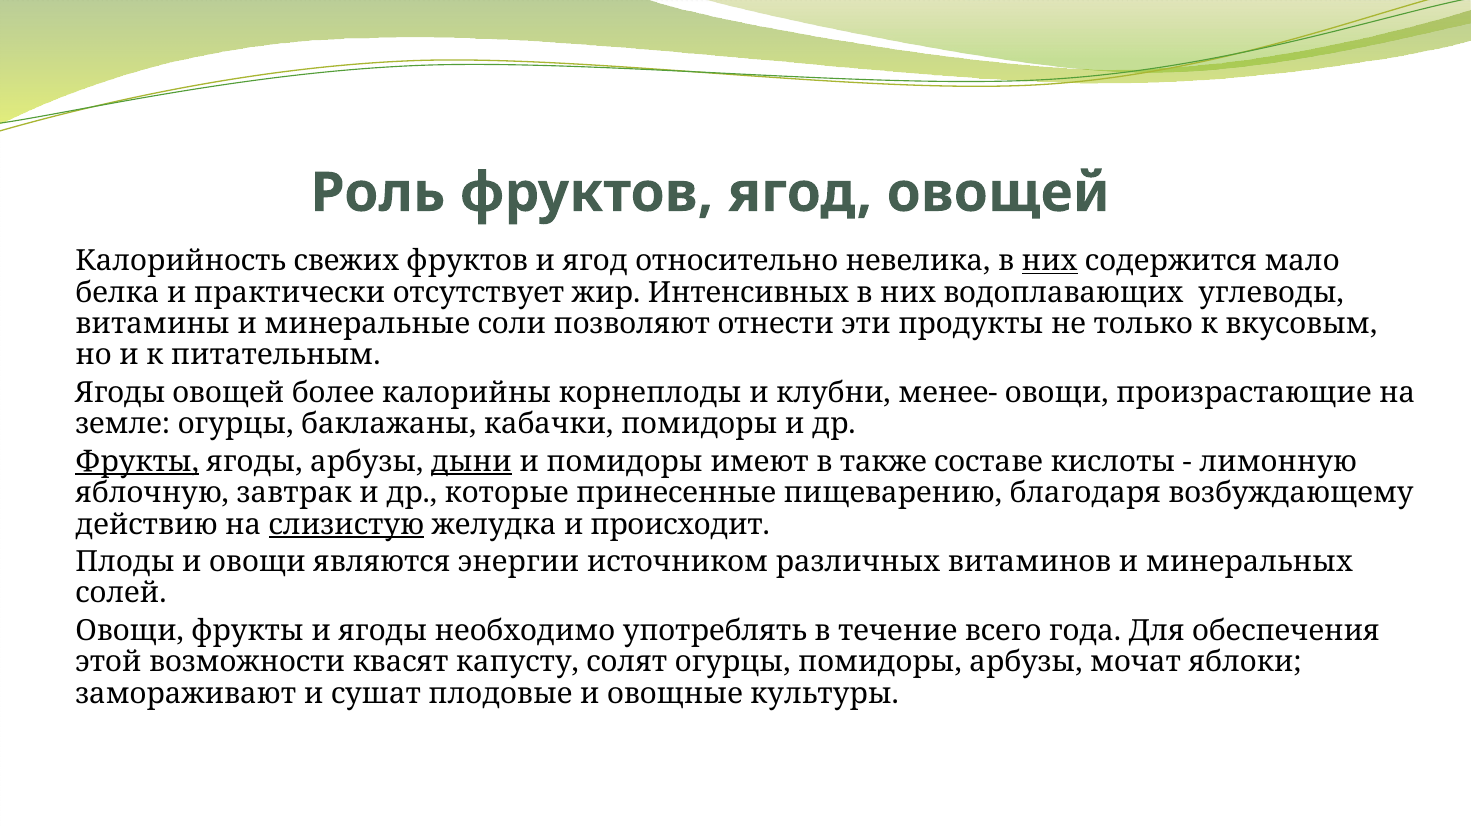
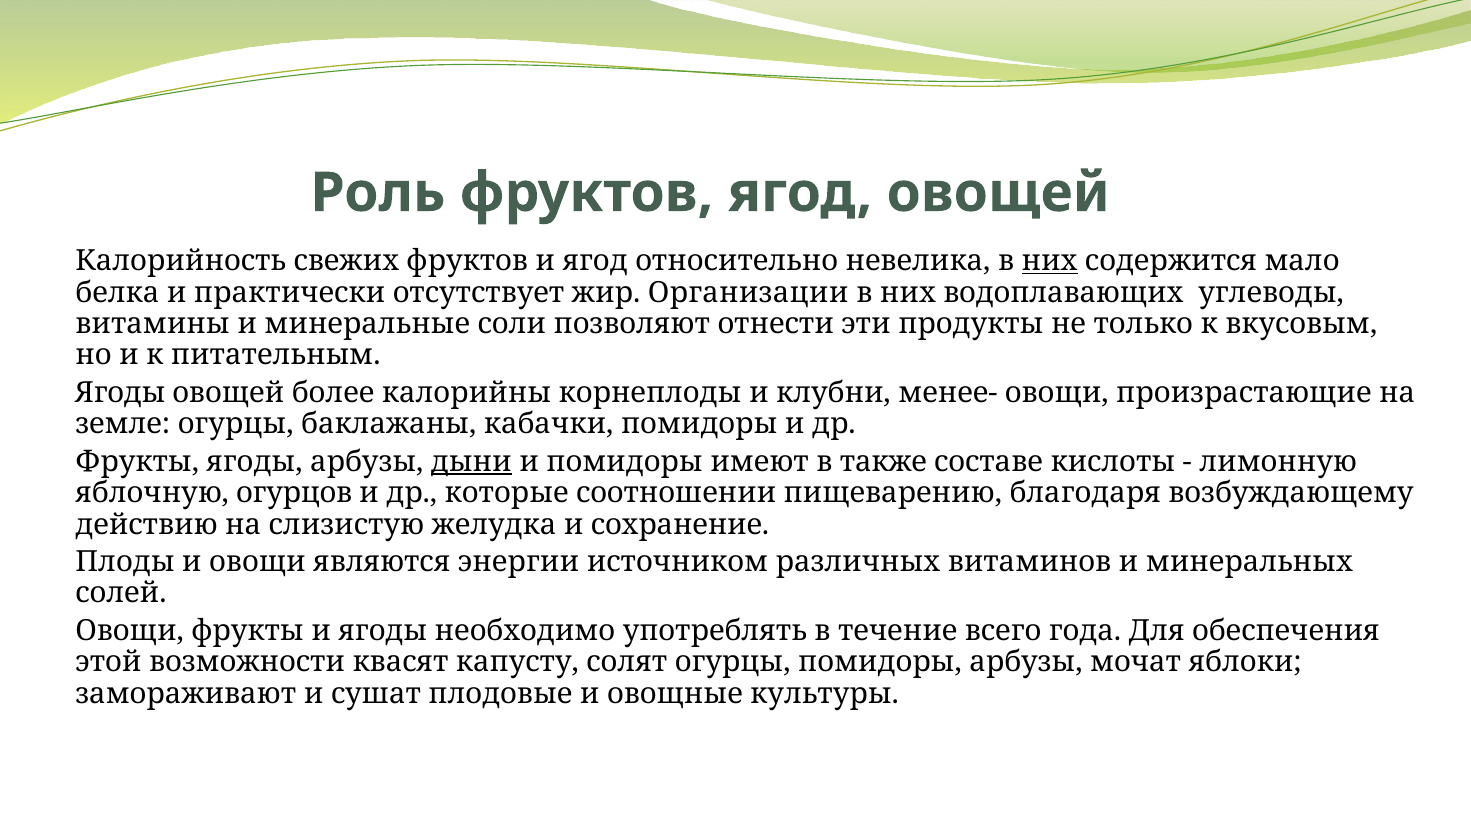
Интенсивных: Интенсивных -> Организации
Фрукты at (137, 462) underline: present -> none
завтрак: завтрак -> огурцов
принесенные: принесенные -> соотношении
слизистую underline: present -> none
происходит: происходит -> сохранение
